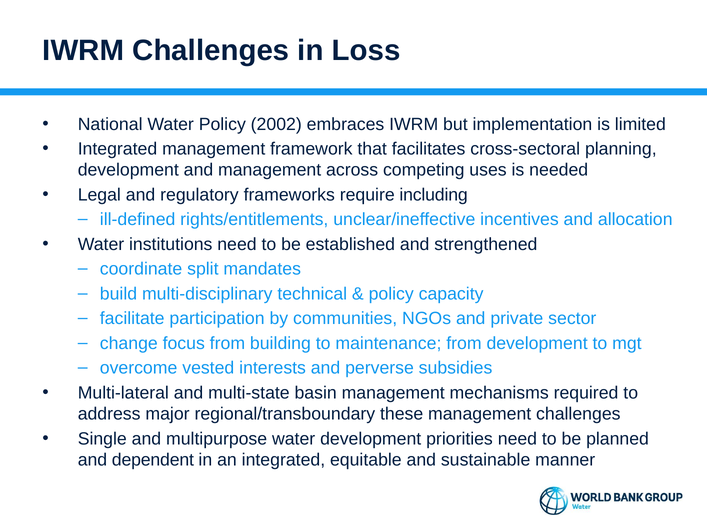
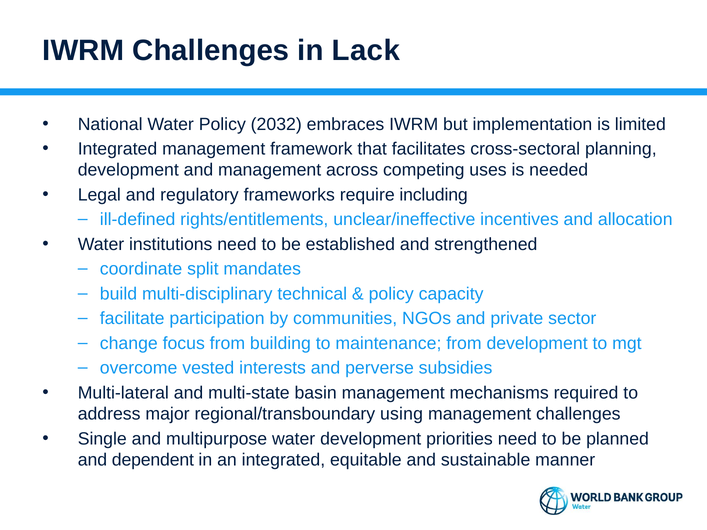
Loss: Loss -> Lack
2002: 2002 -> 2032
these: these -> using
